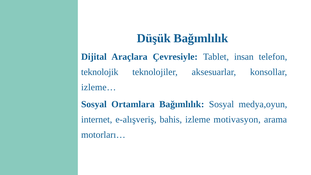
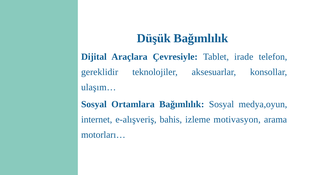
insan: insan -> irade
teknolojik: teknolojik -> gereklidir
izleme…: izleme… -> ulaşım…
